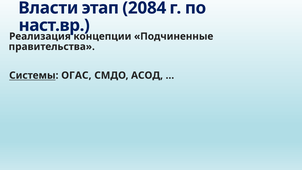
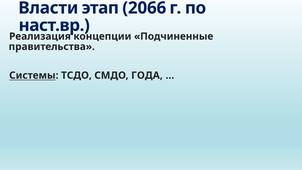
2084: 2084 -> 2066
ОГАС: ОГАС -> ТСДО
АСОД: АСОД -> ГОДА
